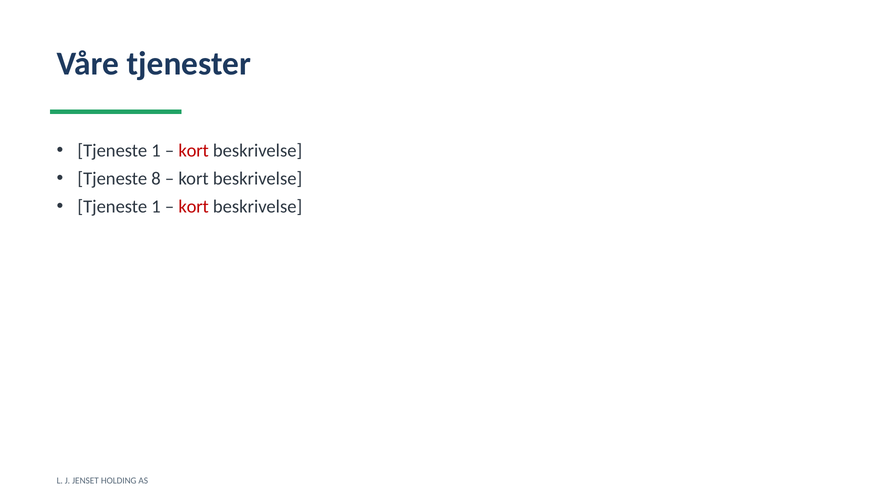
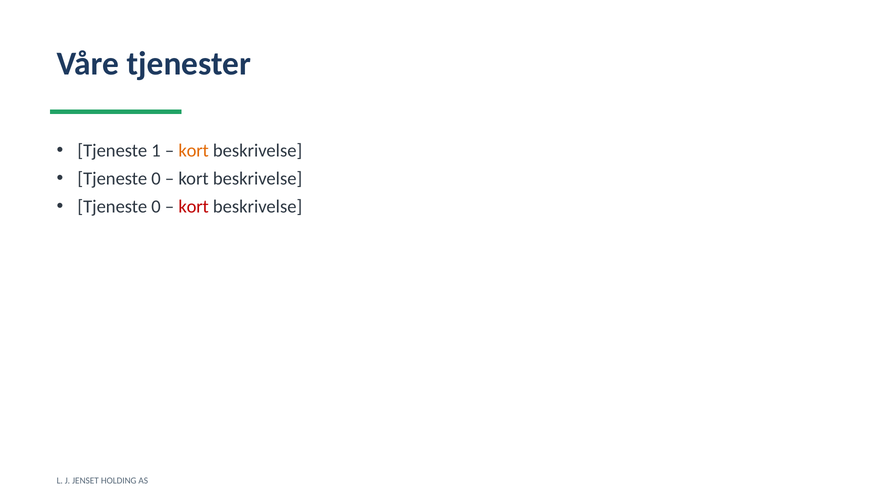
kort at (194, 151) colour: red -> orange
8 at (156, 179): 8 -> 0
1 at (156, 206): 1 -> 0
